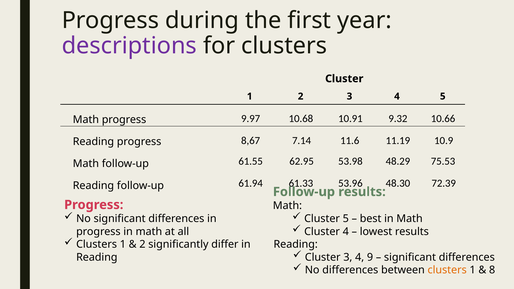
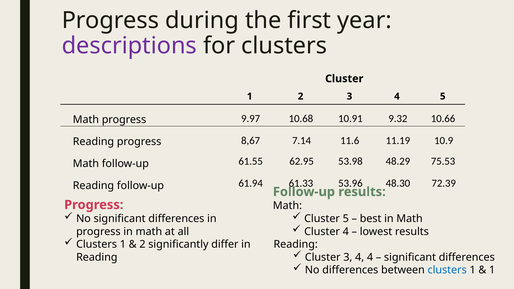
4 9: 9 -> 4
clusters at (447, 270) colour: orange -> blue
8 at (492, 270): 8 -> 1
